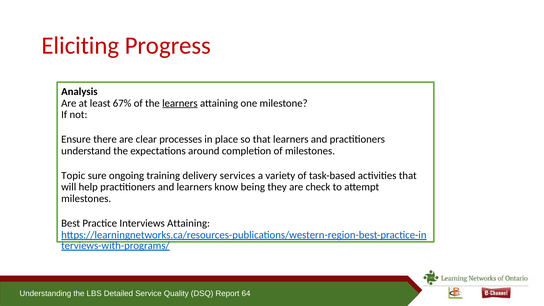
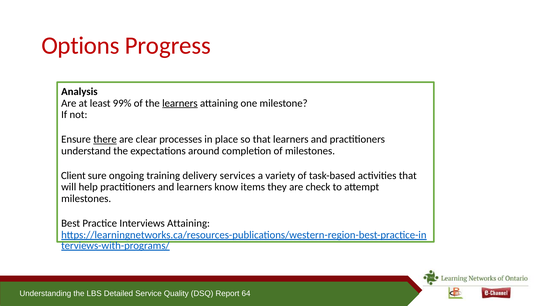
Eliciting: Eliciting -> Options
67%: 67% -> 99%
there underline: none -> present
Topic: Topic -> Client
being: being -> items
